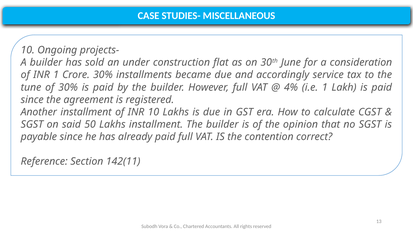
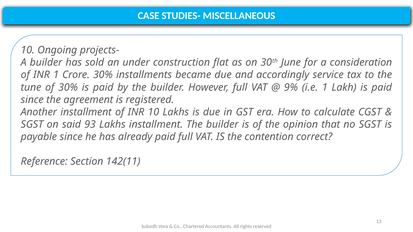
4%: 4% -> 9%
50: 50 -> 93
